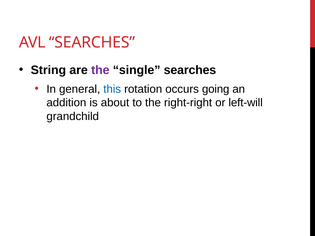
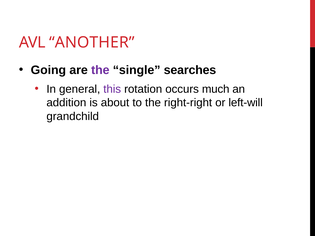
AVL SEARCHES: SEARCHES -> ANOTHER
String: String -> Going
this colour: blue -> purple
going: going -> much
